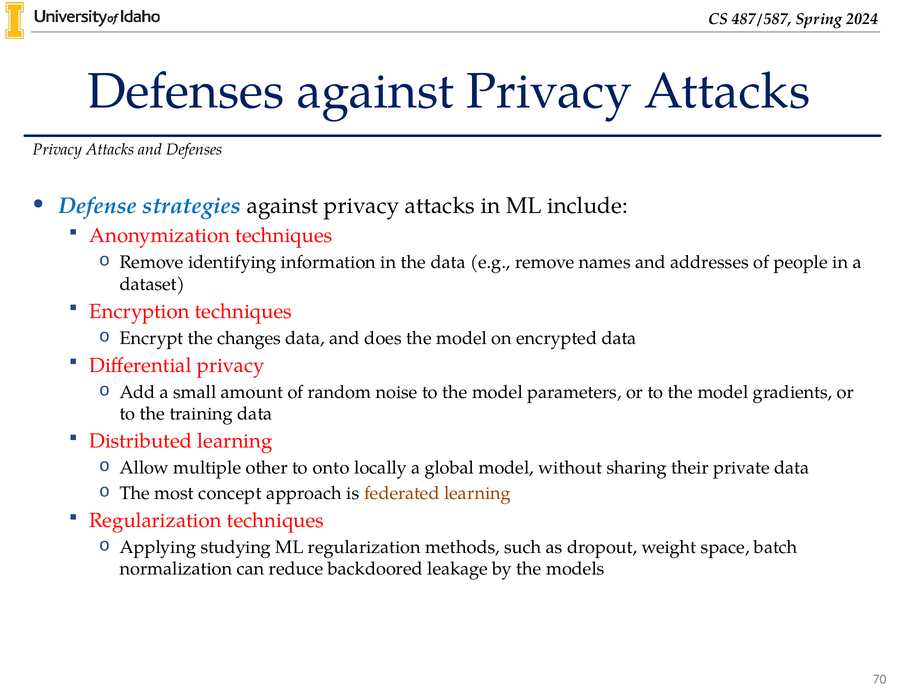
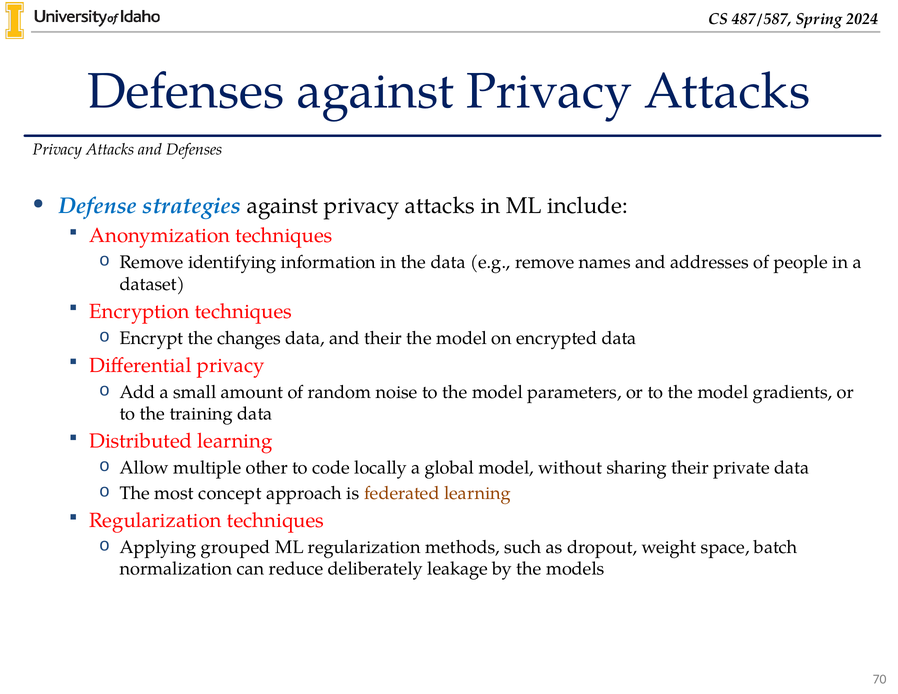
and does: does -> their
onto: onto -> code
studying: studying -> grouped
backdoored: backdoored -> deliberately
